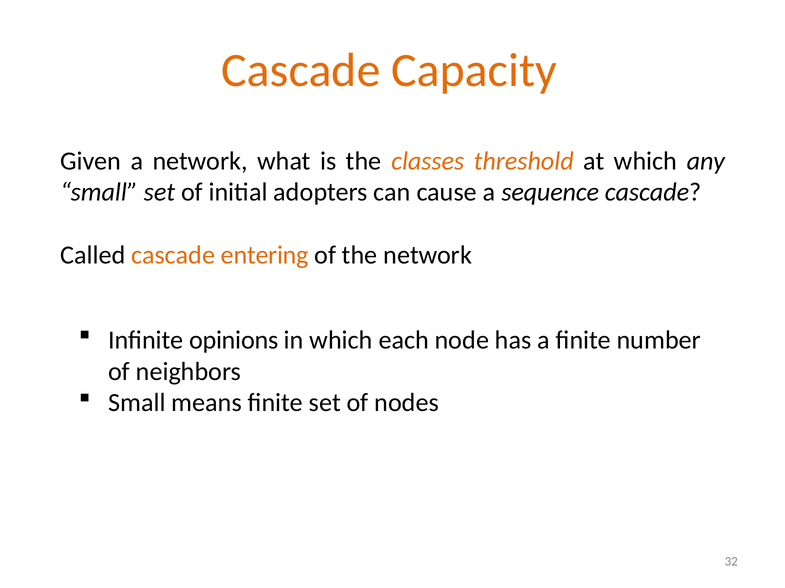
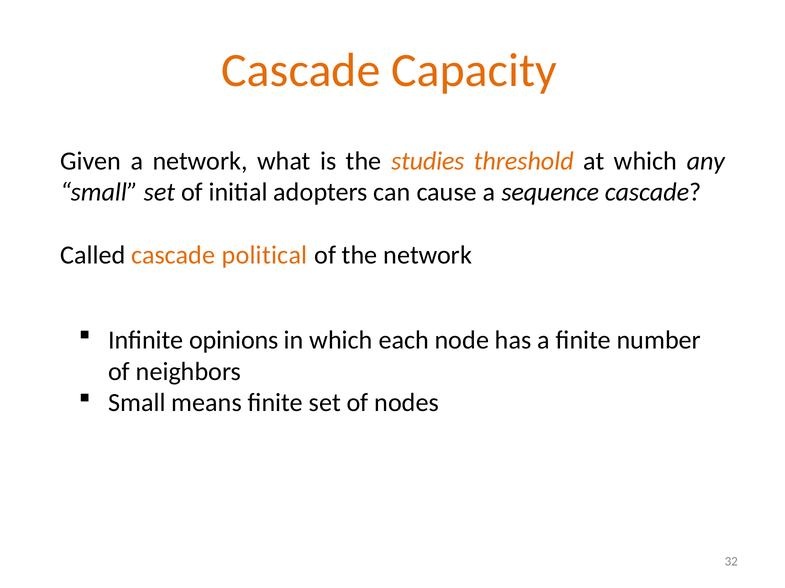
classes: classes -> studies
entering: entering -> political
